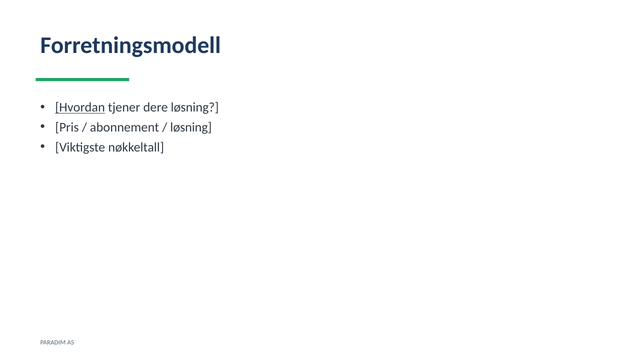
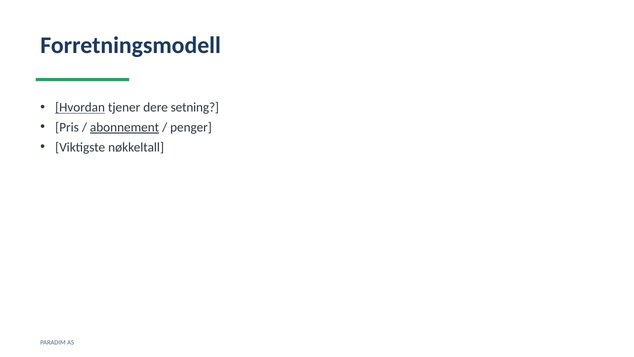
dere løsning: løsning -> setning
abonnement underline: none -> present
løsning at (191, 127): løsning -> penger
